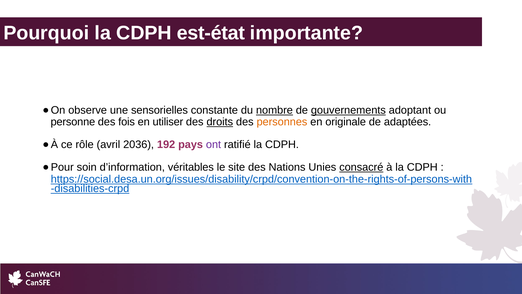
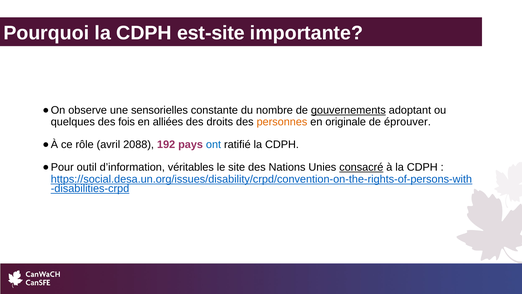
est-état: est-état -> est-site
nombre underline: present -> none
personne: personne -> quelques
utiliser: utiliser -> alliées
droits underline: present -> none
adaptées: adaptées -> éprouver
2036: 2036 -> 2088
ont colour: purple -> blue
soin: soin -> outil
